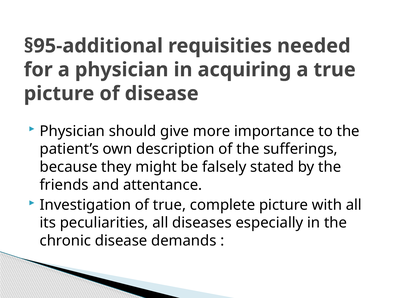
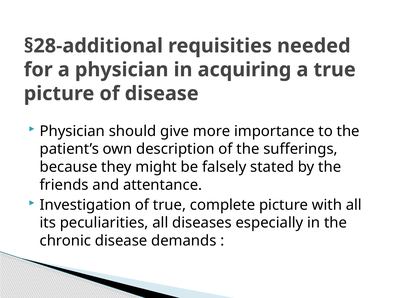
§95-additional: §95-additional -> §28-additional
